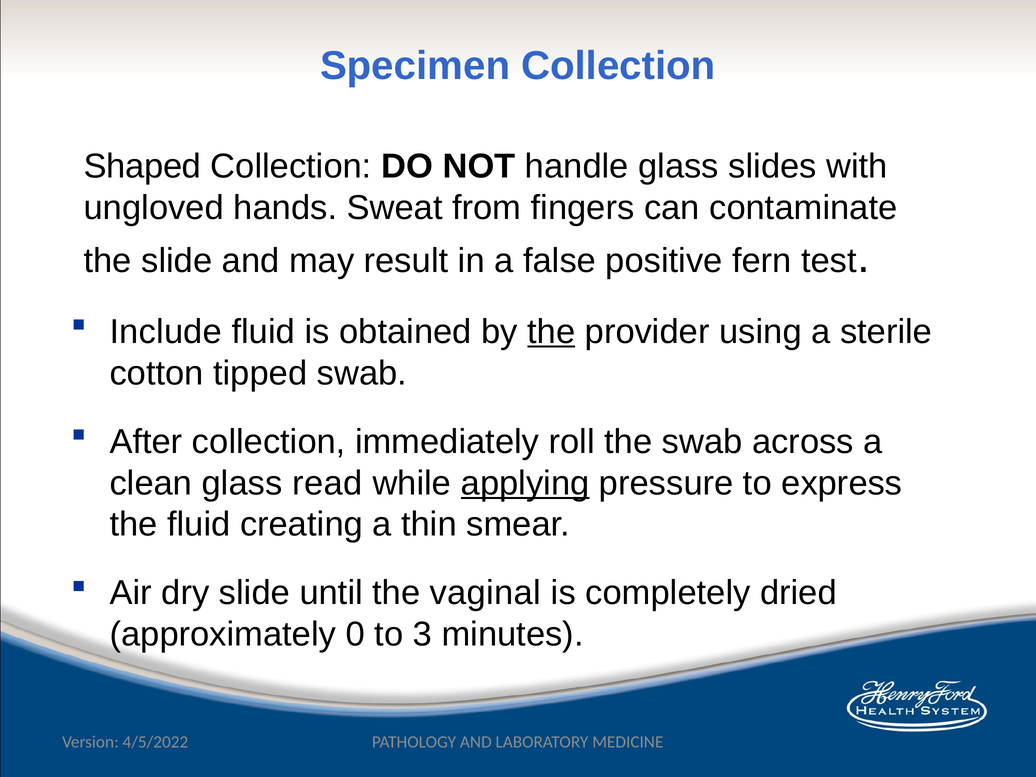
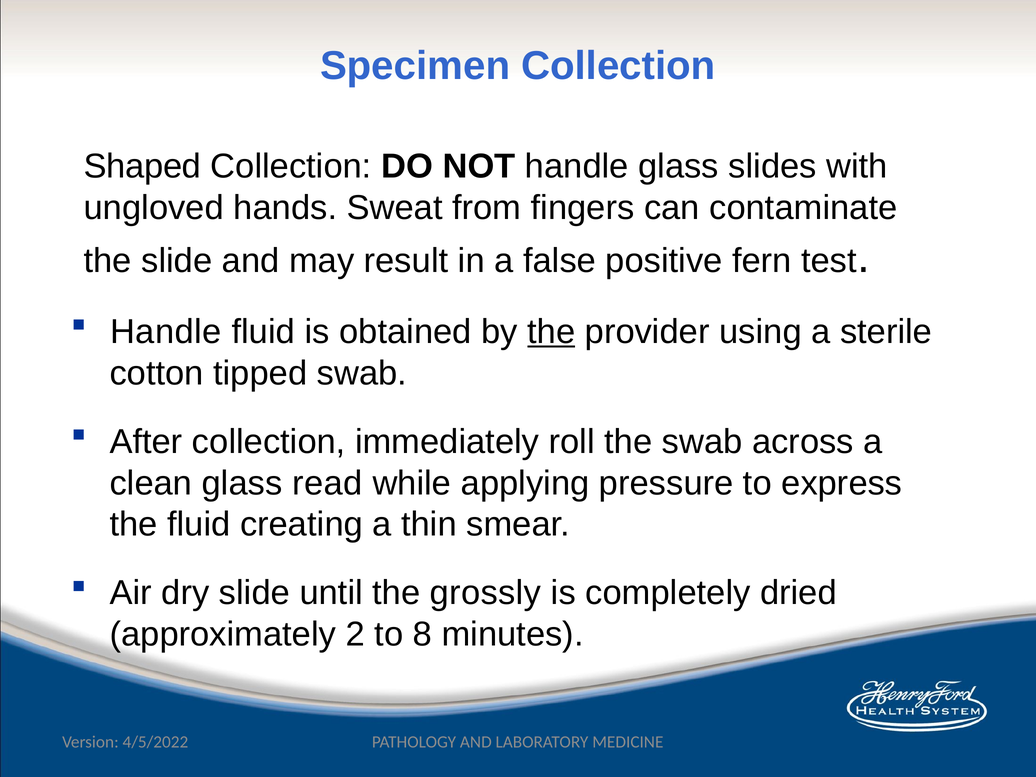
Include at (166, 332): Include -> Handle
applying underline: present -> none
vaginal: vaginal -> grossly
0: 0 -> 2
3: 3 -> 8
